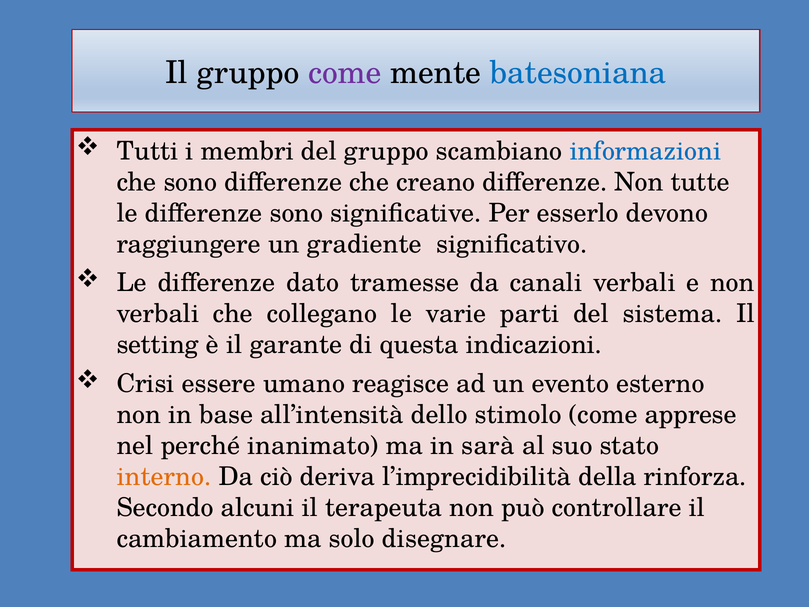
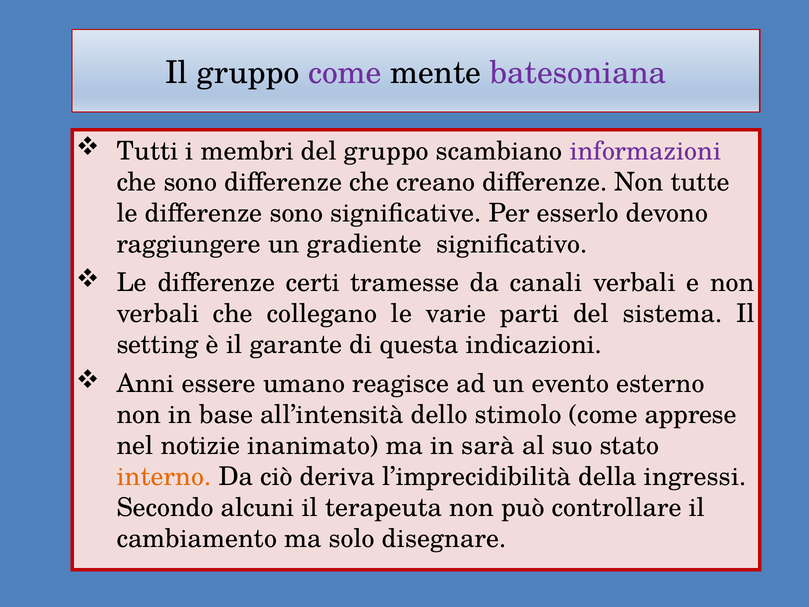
batesoniana colour: blue -> purple
informazioni colour: blue -> purple
dato: dato -> certi
Crisi: Crisi -> Anni
perché: perché -> notizie
rinforza: rinforza -> ingressi
